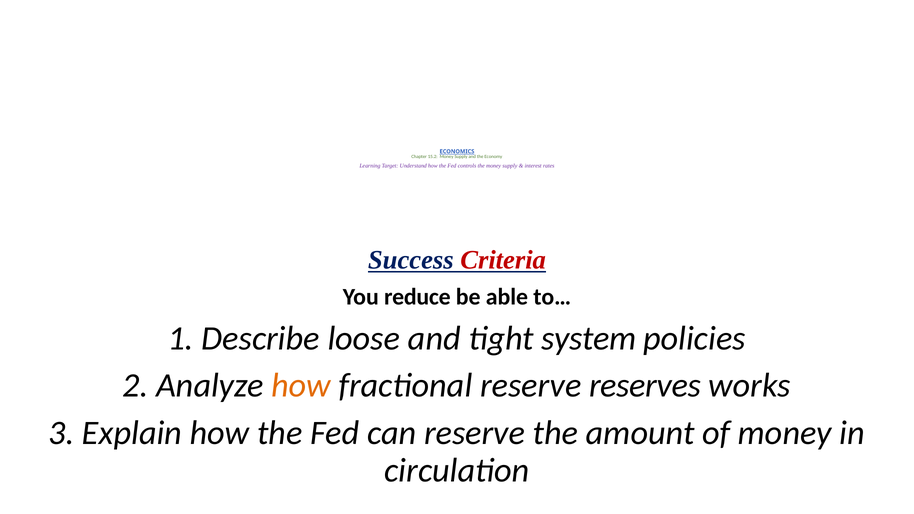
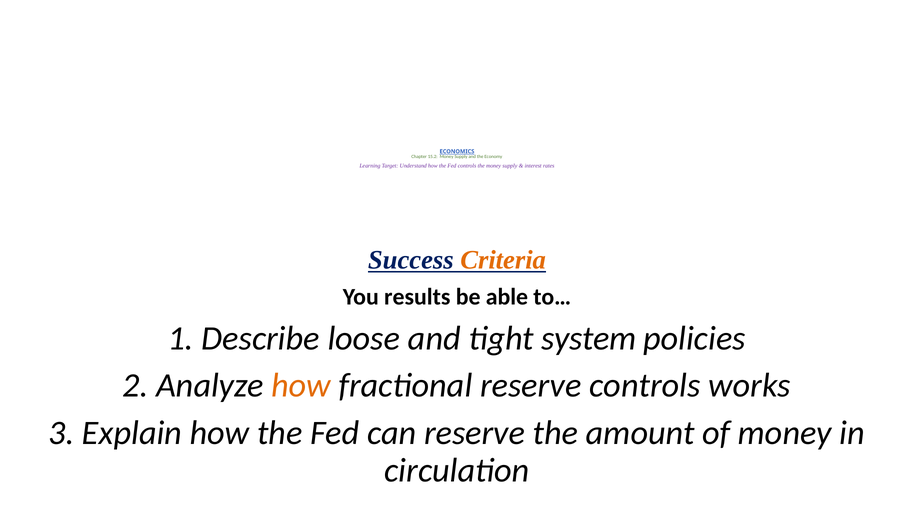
Criteria colour: red -> orange
reduce: reduce -> results
reserve reserves: reserves -> controls
